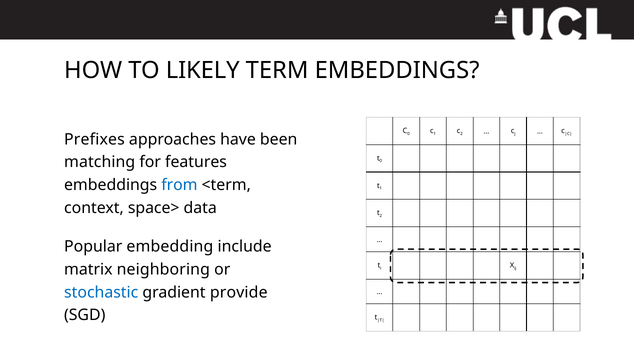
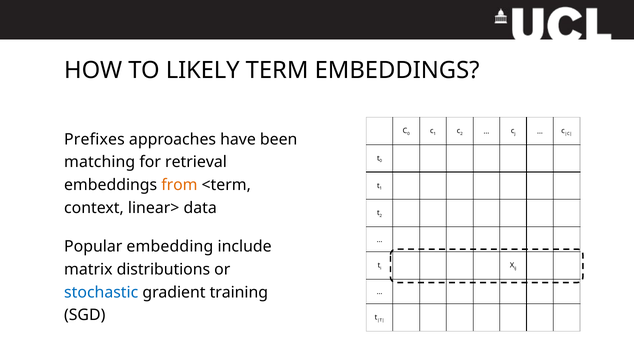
features: features -> retrieval
from colour: blue -> orange
space>: space> -> linear>
neighboring: neighboring -> distributions
provide: provide -> training
